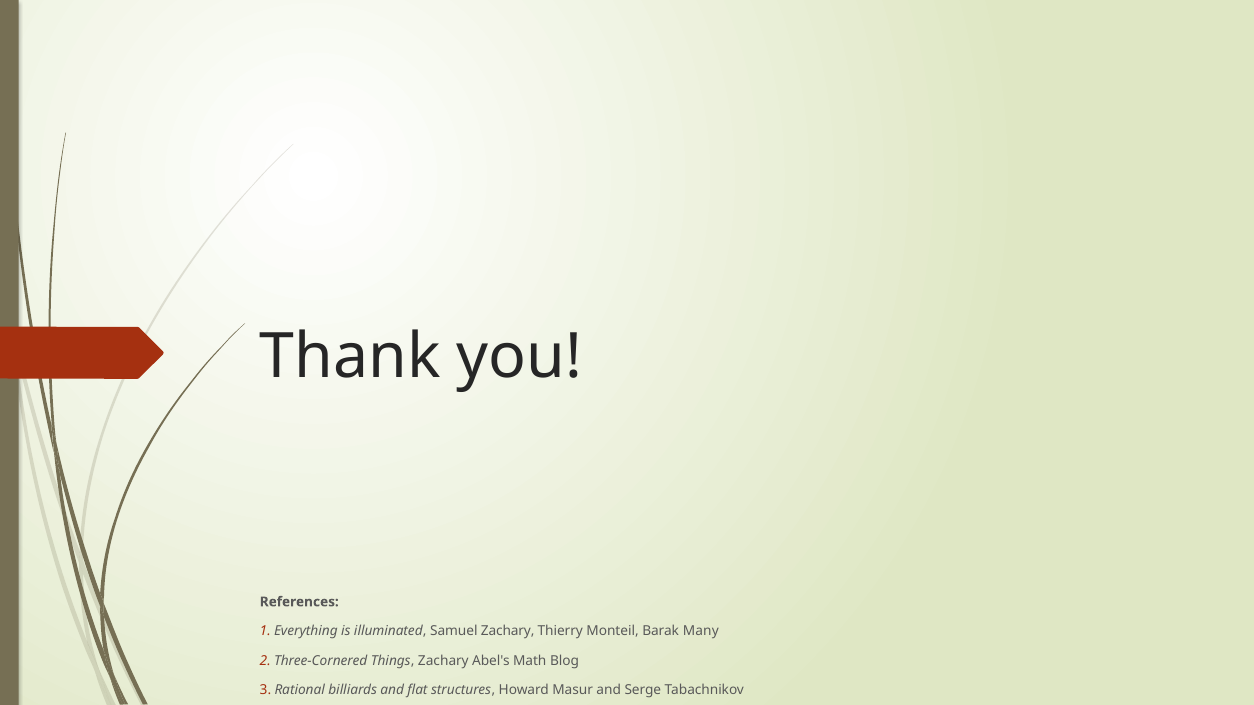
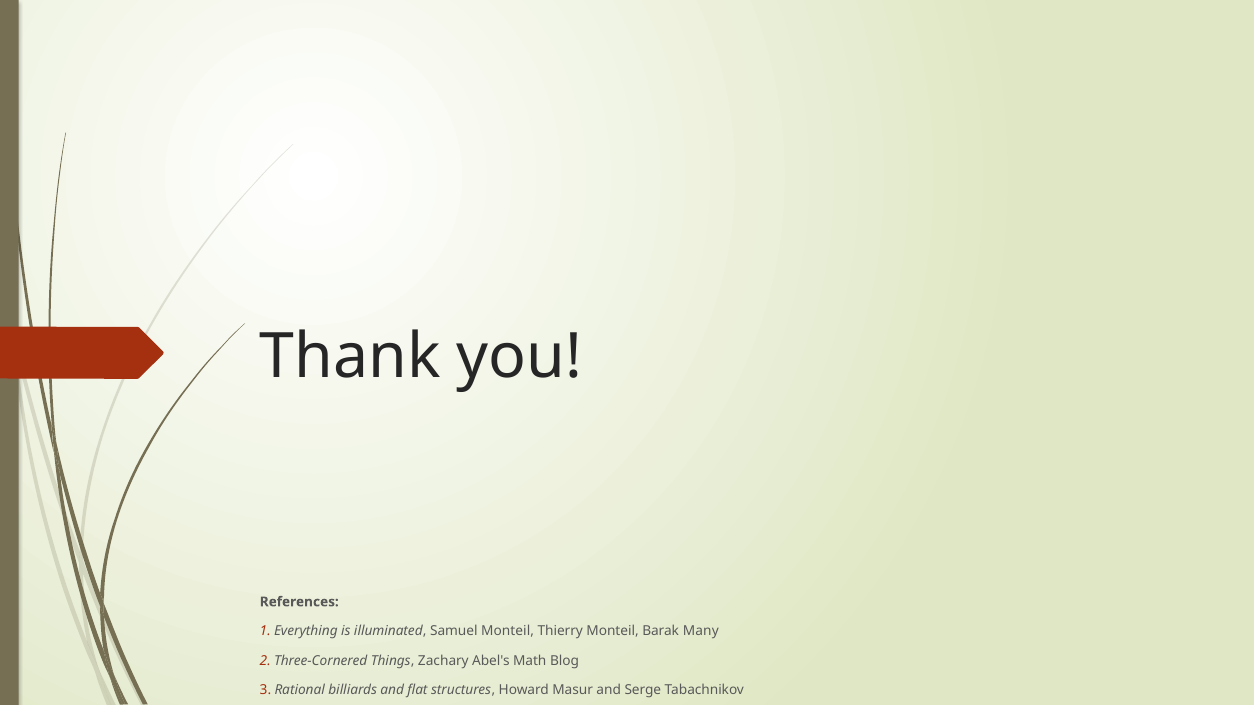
Samuel Zachary: Zachary -> Monteil
